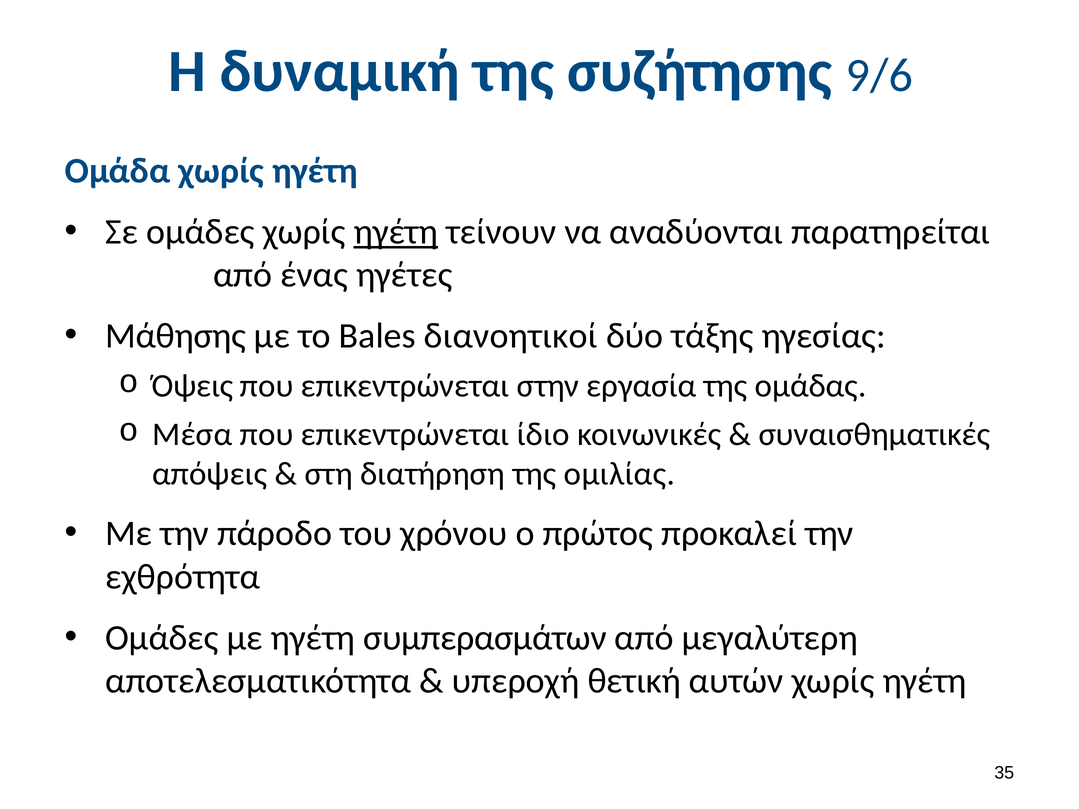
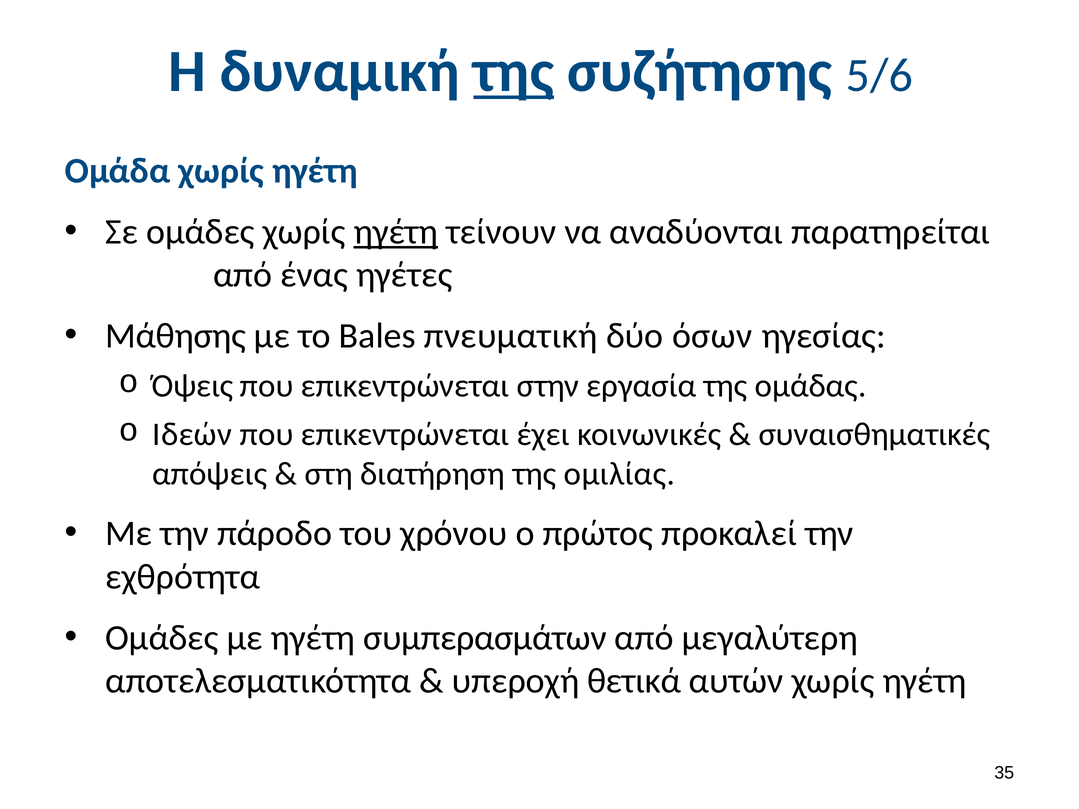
της at (514, 72) underline: none -> present
9/6: 9/6 -> 5/6
διανοητικοί: διανοητικοί -> πνευματική
τάξης: τάξης -> όσων
Μέσα: Μέσα -> Ιδεών
ίδιο: ίδιο -> έχει
θετική: θετική -> θετικά
